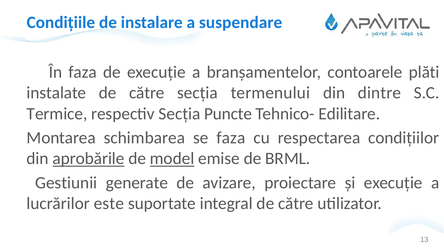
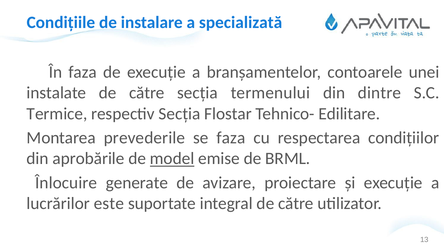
suspendare: suspendare -> specializată
plăti: plăti -> unei
Puncte: Puncte -> Flostar
schimbarea: schimbarea -> prevederile
aprobările underline: present -> none
Gestiunii: Gestiunii -> Înlocuire
